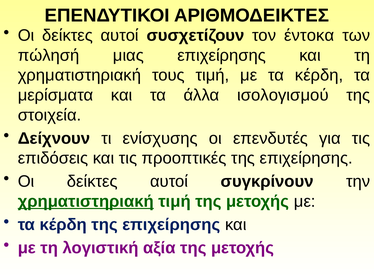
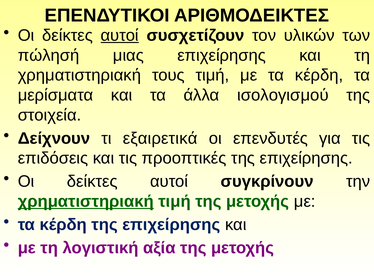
αυτοί at (120, 35) underline: none -> present
έντοκα: έντοκα -> υλικών
ενίσχυσης: ενίσχυσης -> εξαιρετικά
